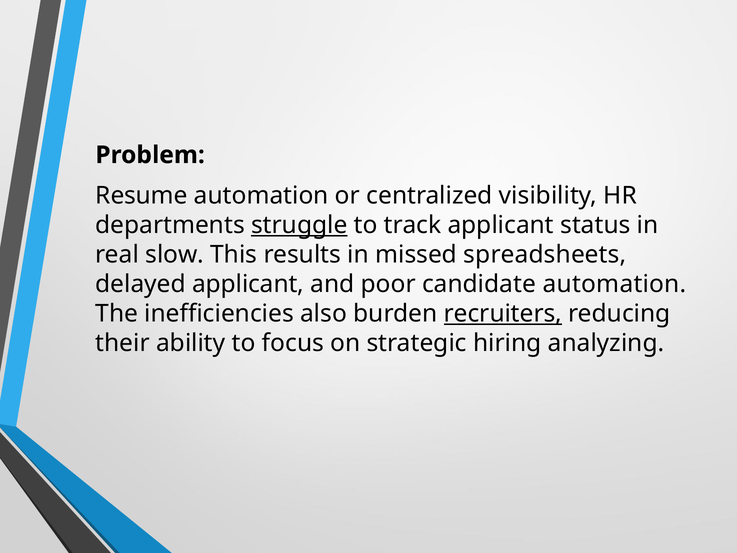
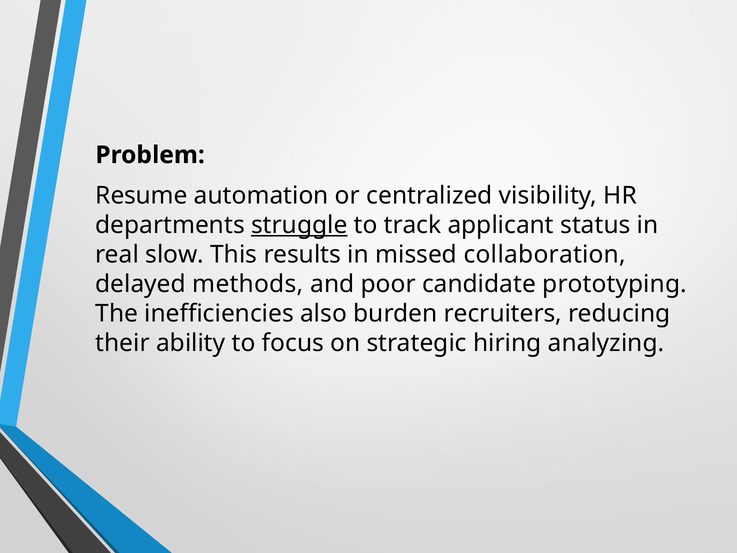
spreadsheets: spreadsheets -> collaboration
delayed applicant: applicant -> methods
candidate automation: automation -> prototyping
recruiters underline: present -> none
